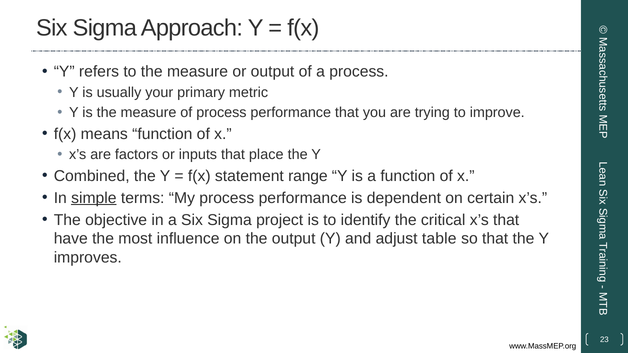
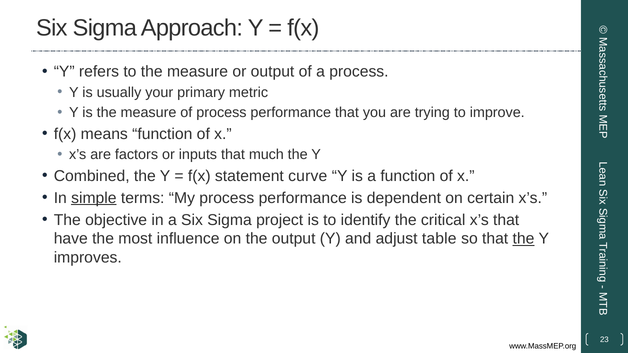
place: place -> much
range: range -> curve
the at (524, 239) underline: none -> present
